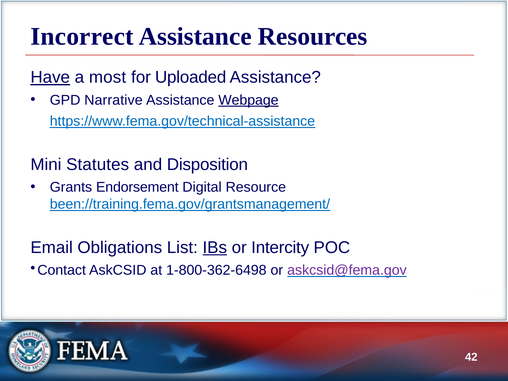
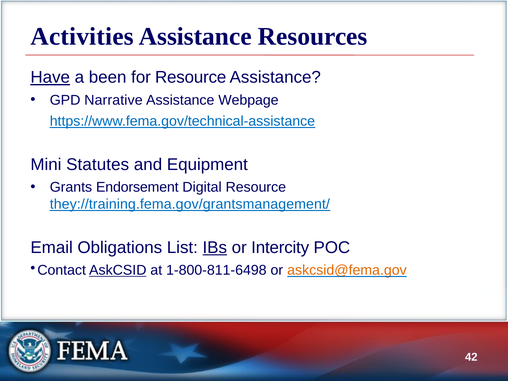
Incorrect: Incorrect -> Activities
most: most -> been
for Uploaded: Uploaded -> Resource
Webpage underline: present -> none
Disposition: Disposition -> Equipment
been://training.fema.gov/grantsmanagement/: been://training.fema.gov/grantsmanagement/ -> they://training.fema.gov/grantsmanagement/
AskCSID underline: none -> present
1-800-362-6498: 1-800-362-6498 -> 1-800-811-6498
askcsid@fema.gov colour: purple -> orange
